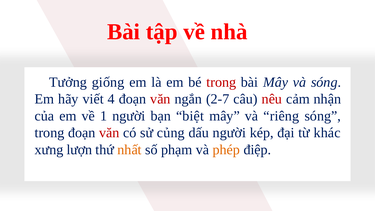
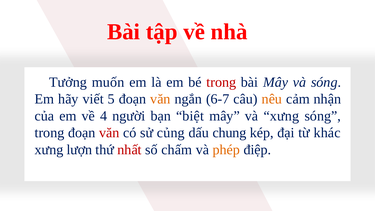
giống: giống -> muốn
4: 4 -> 5
văn at (160, 99) colour: red -> orange
2-7: 2-7 -> 6-7
nêu colour: red -> orange
1: 1 -> 4
và riêng: riêng -> xưng
dấu người: người -> chung
nhất colour: orange -> red
phạm: phạm -> chấm
